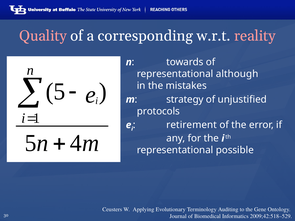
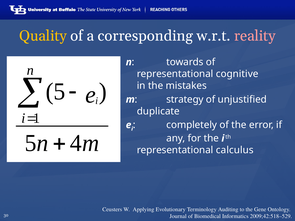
Quality colour: pink -> yellow
although: although -> cognitive
protocols: protocols -> duplicate
retirement: retirement -> completely
possible: possible -> calculus
